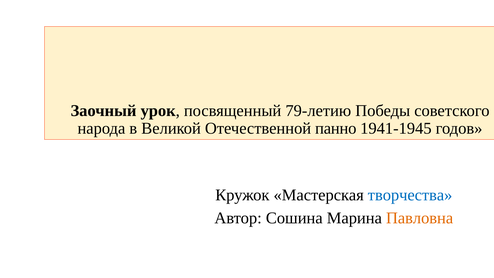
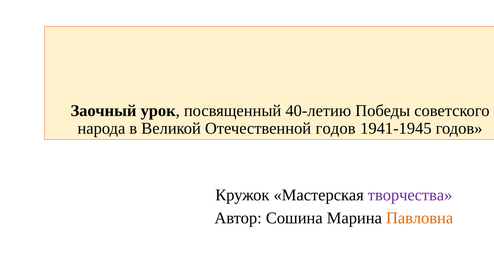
79-летию: 79-летию -> 40-летию
Отечественной панно: панно -> годов
творчества colour: blue -> purple
